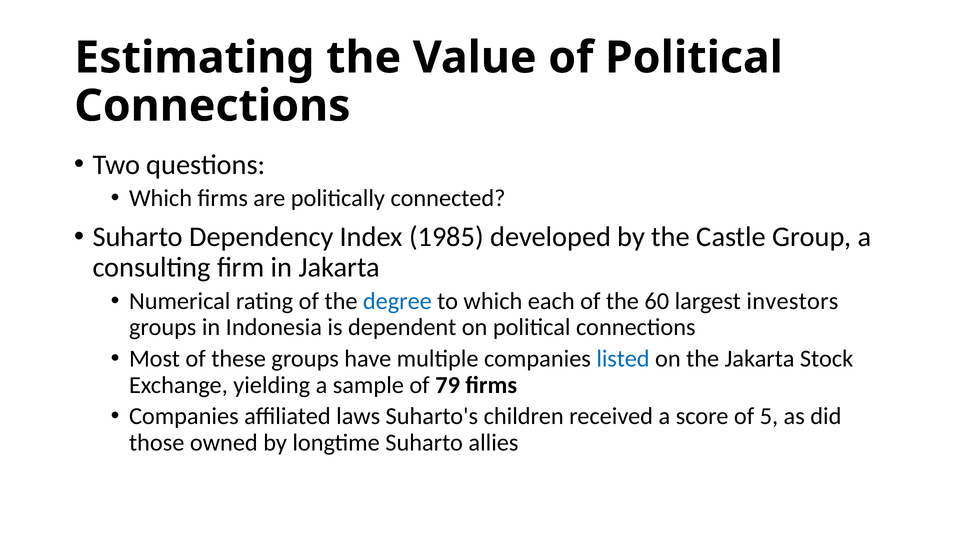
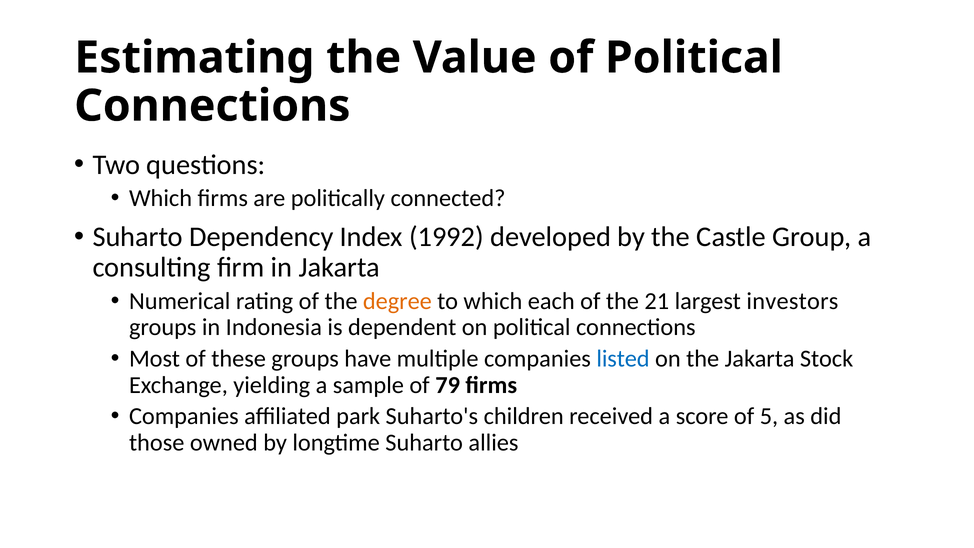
1985: 1985 -> 1992
degree colour: blue -> orange
60: 60 -> 21
laws: laws -> park
